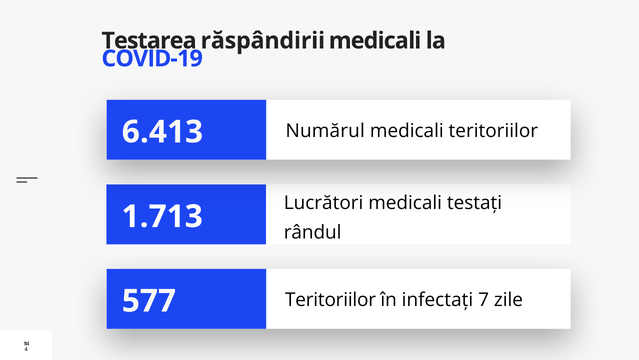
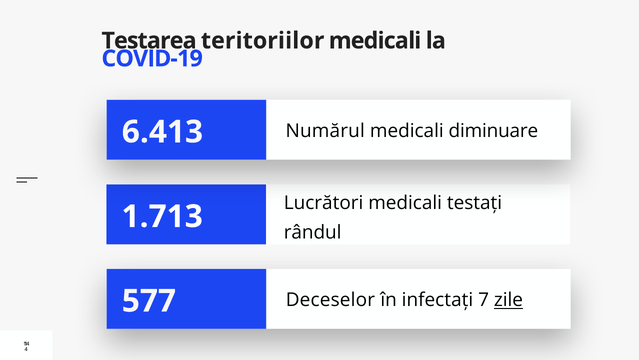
răspândirii: răspândirii -> teritoriilor
medicali teritoriilor: teritoriilor -> diminuare
Teritoriilor at (331, 300): Teritoriilor -> Deceselor
zile underline: none -> present
